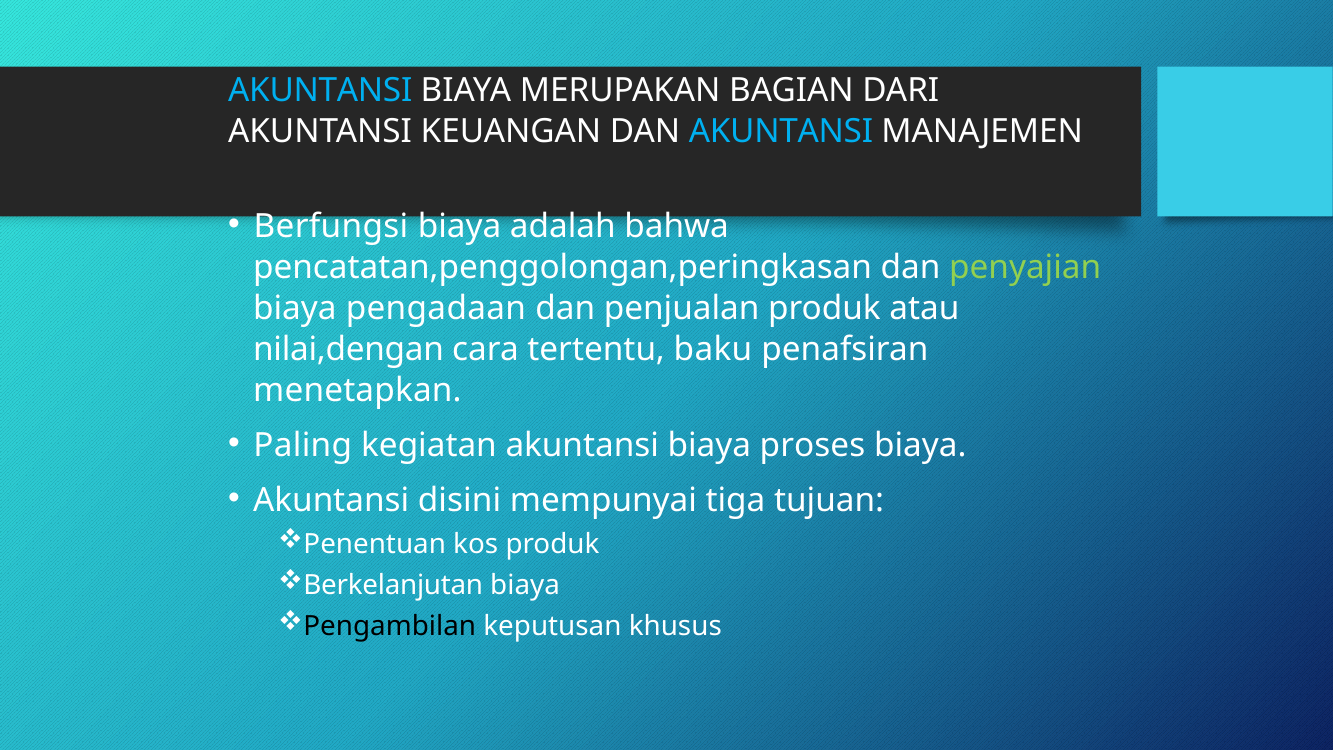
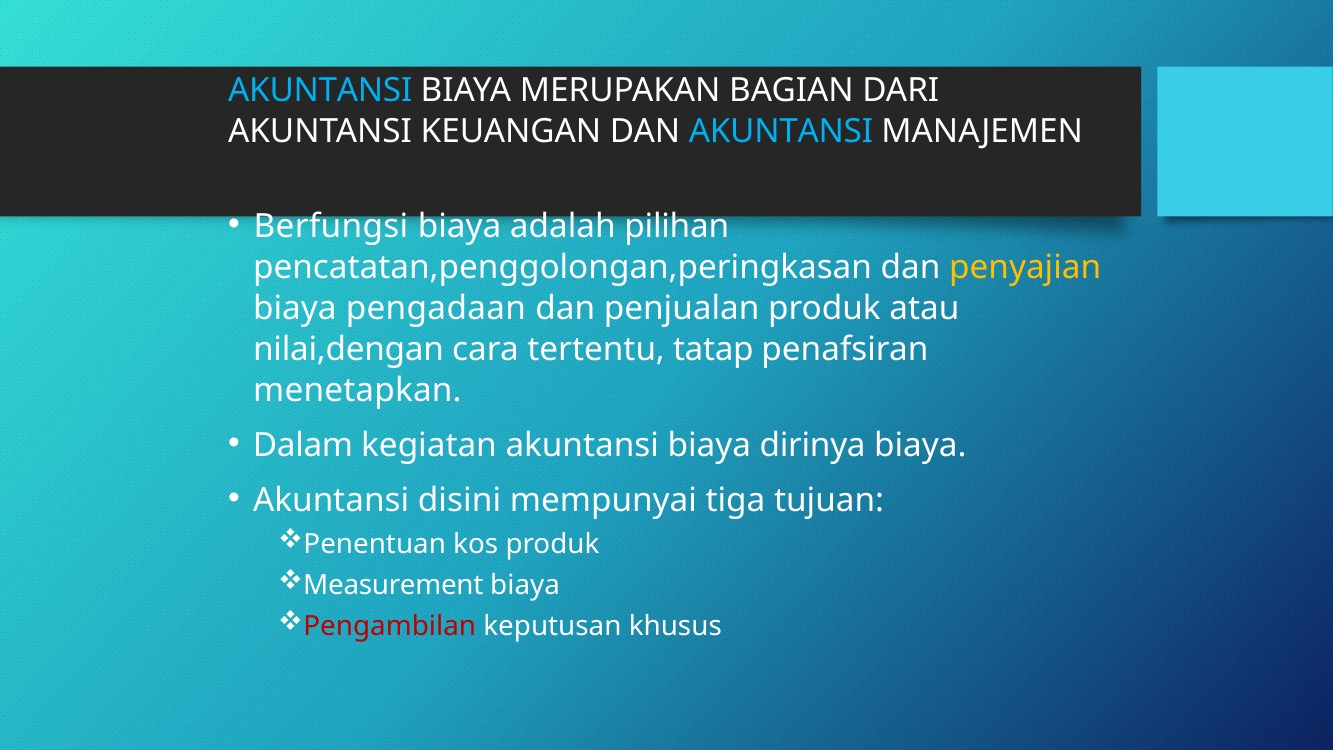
bahwa: bahwa -> pilihan
penyajian colour: light green -> yellow
baku: baku -> tatap
Paling: Paling -> Dalam
proses: proses -> dirinya
Berkelanjutan: Berkelanjutan -> Measurement
Pengambilan colour: black -> red
